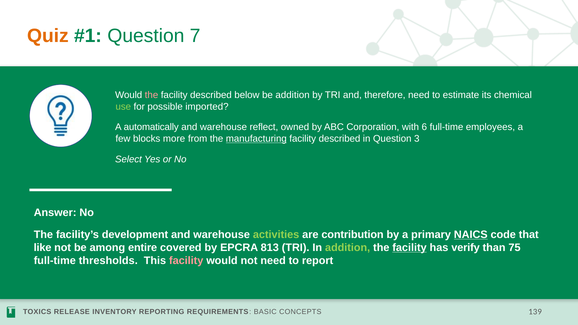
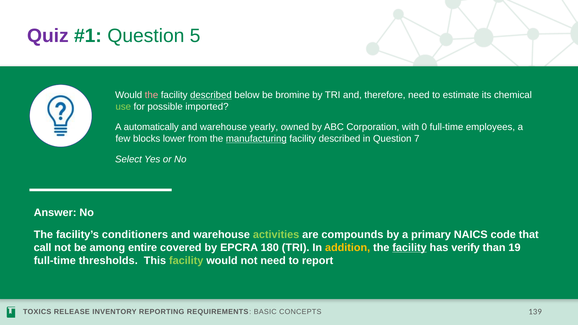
Quiz colour: orange -> purple
7: 7 -> 5
described at (211, 95) underline: none -> present
be addition: addition -> bromine
reflect: reflect -> yearly
6: 6 -> 0
more: more -> lower
3: 3 -> 7
development: development -> conditioners
contribution: contribution -> compounds
NAICS underline: present -> none
like: like -> call
813: 813 -> 180
addition at (348, 248) colour: light green -> yellow
75: 75 -> 19
facility at (186, 261) colour: pink -> light green
